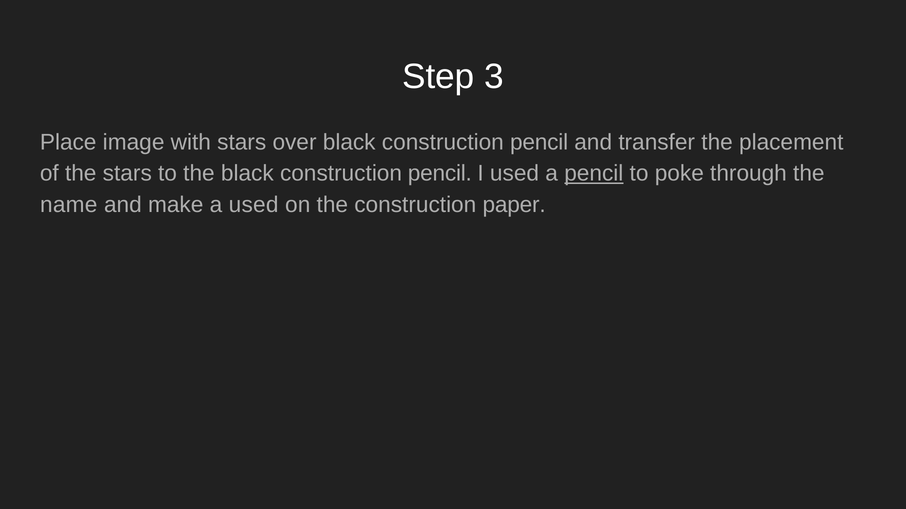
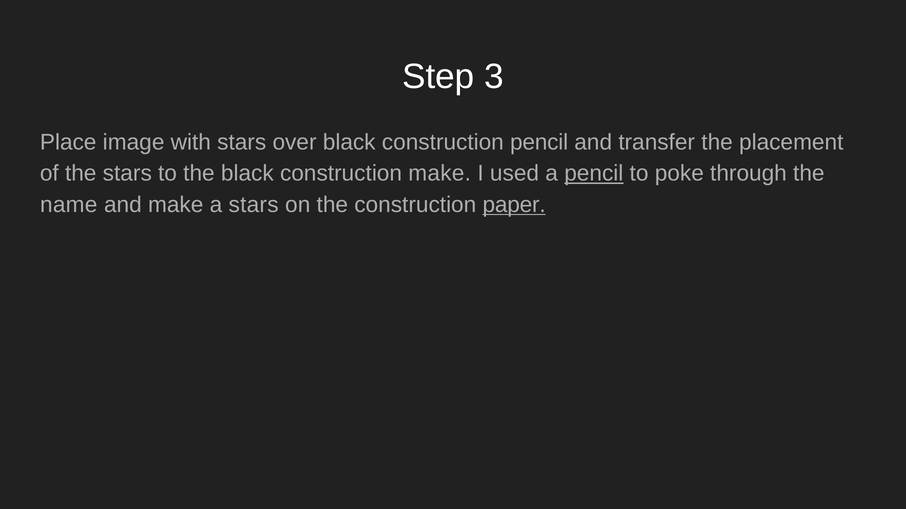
the black construction pencil: pencil -> make
a used: used -> stars
paper underline: none -> present
